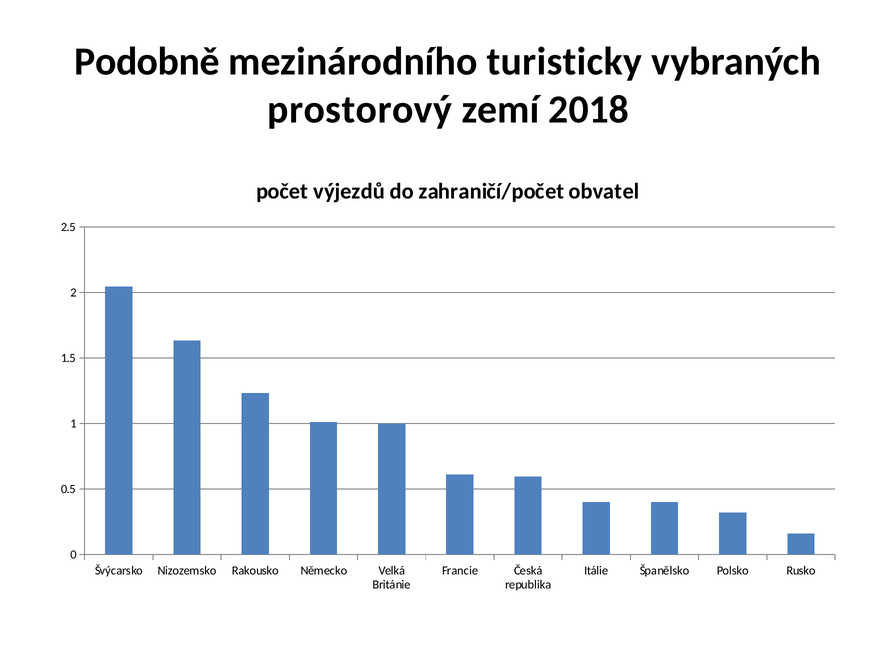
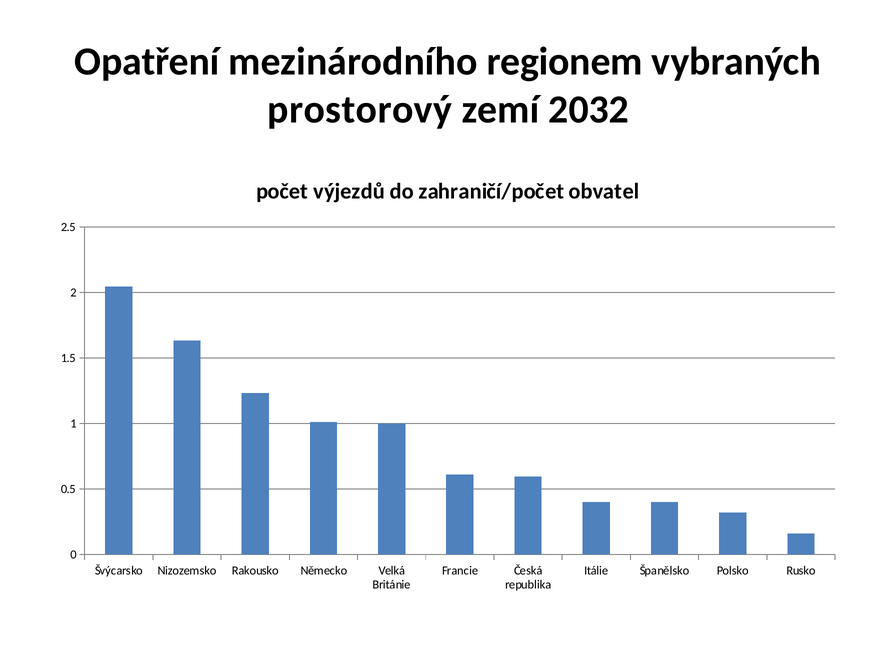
Podobně: Podobně -> Opatření
turisticky: turisticky -> regionem
2018: 2018 -> 2032
